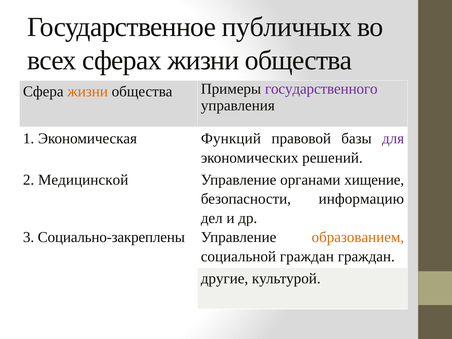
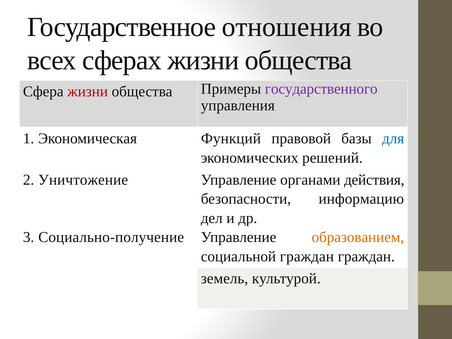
публичных: публичных -> отношения
жизни at (88, 91) colour: orange -> red
для colour: purple -> blue
Медицинской: Медицинской -> Уничтожение
хищение: хищение -> действия
Социально-закреплены: Социально-закреплены -> Социально-получение
другие: другие -> земель
